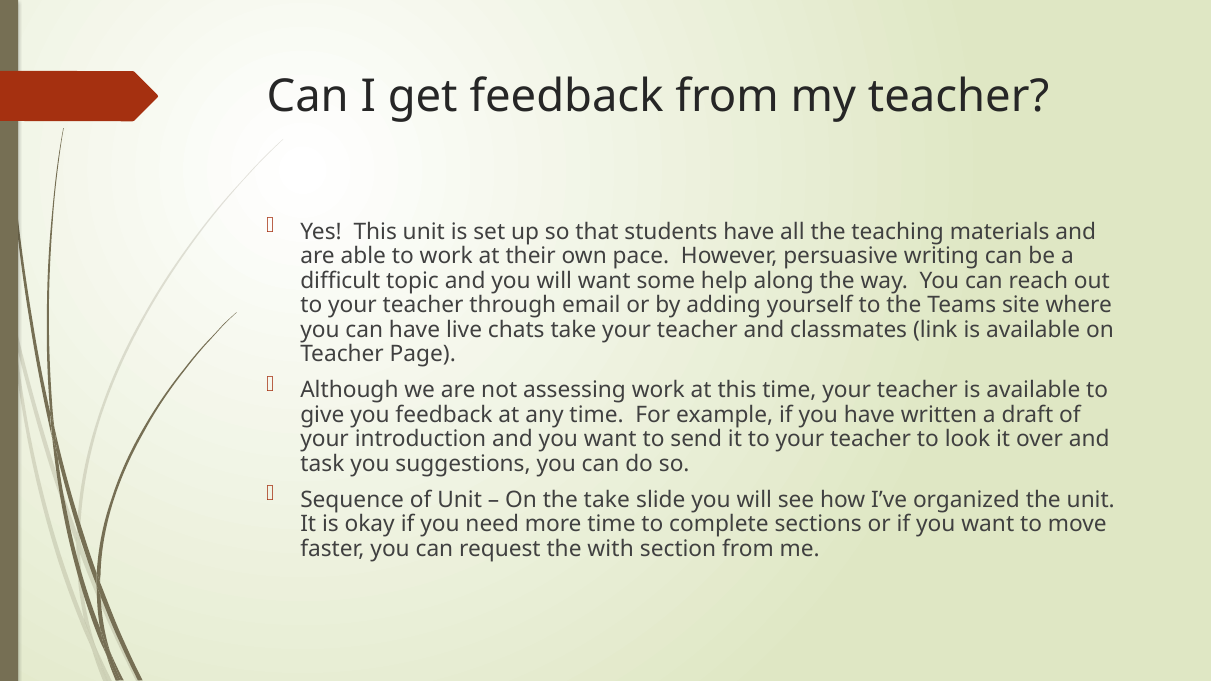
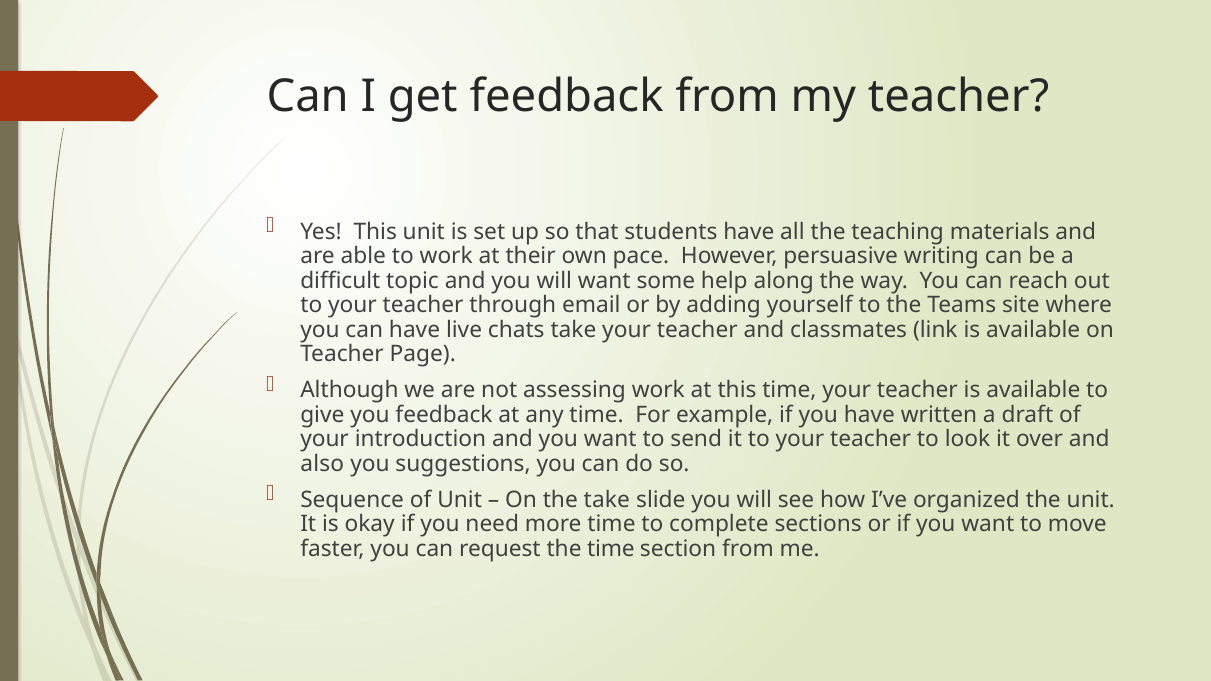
task: task -> also
the with: with -> time
